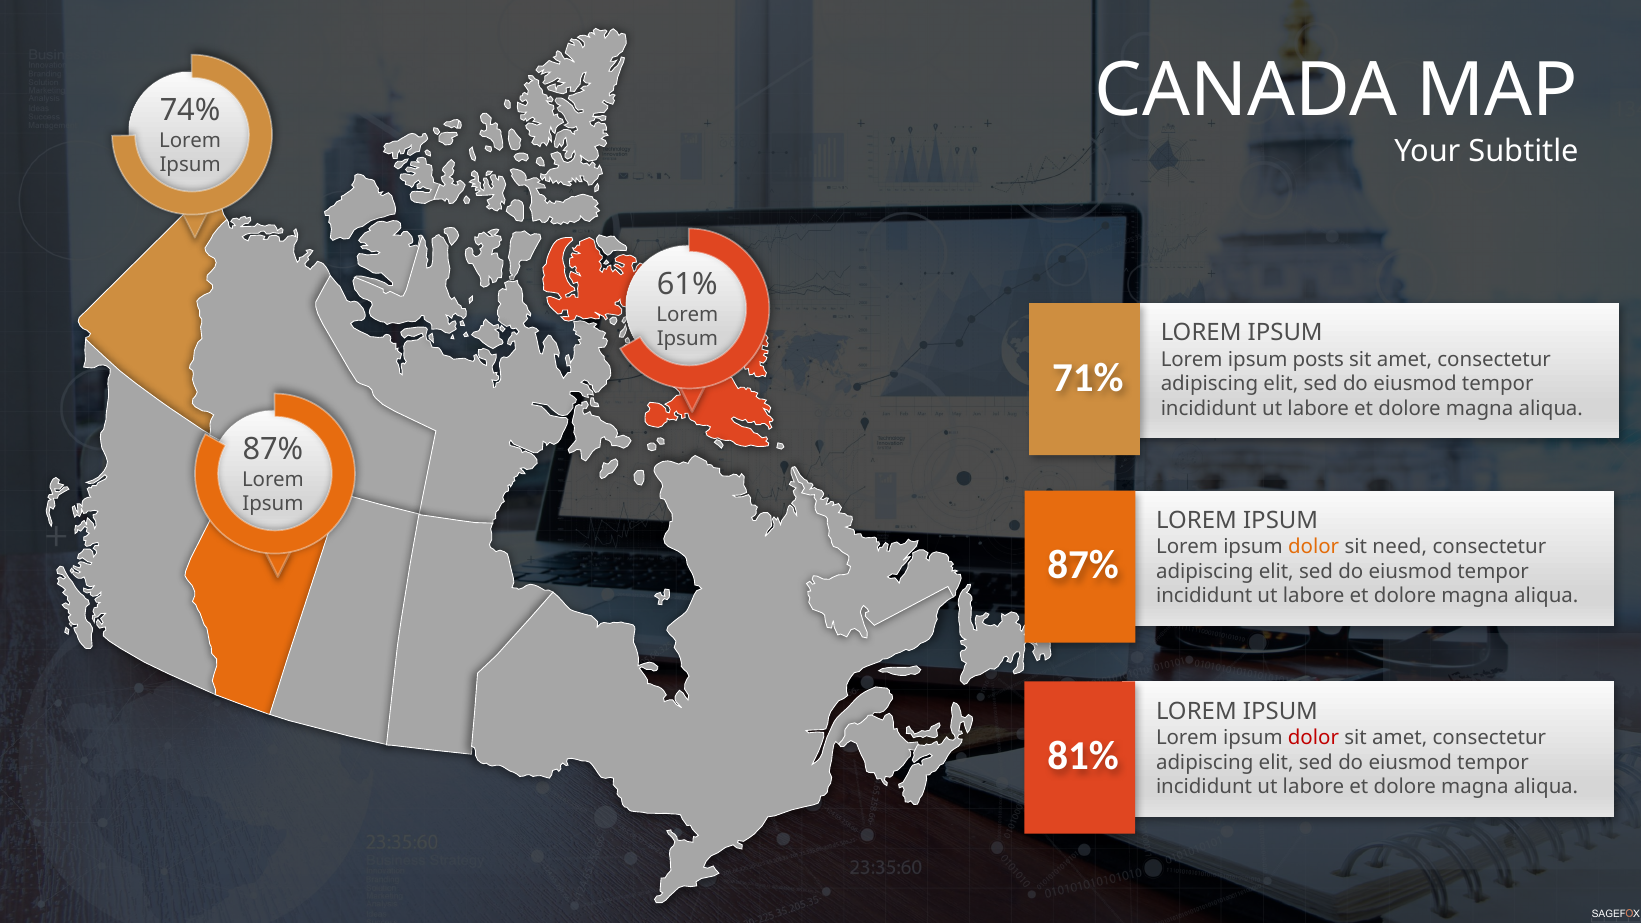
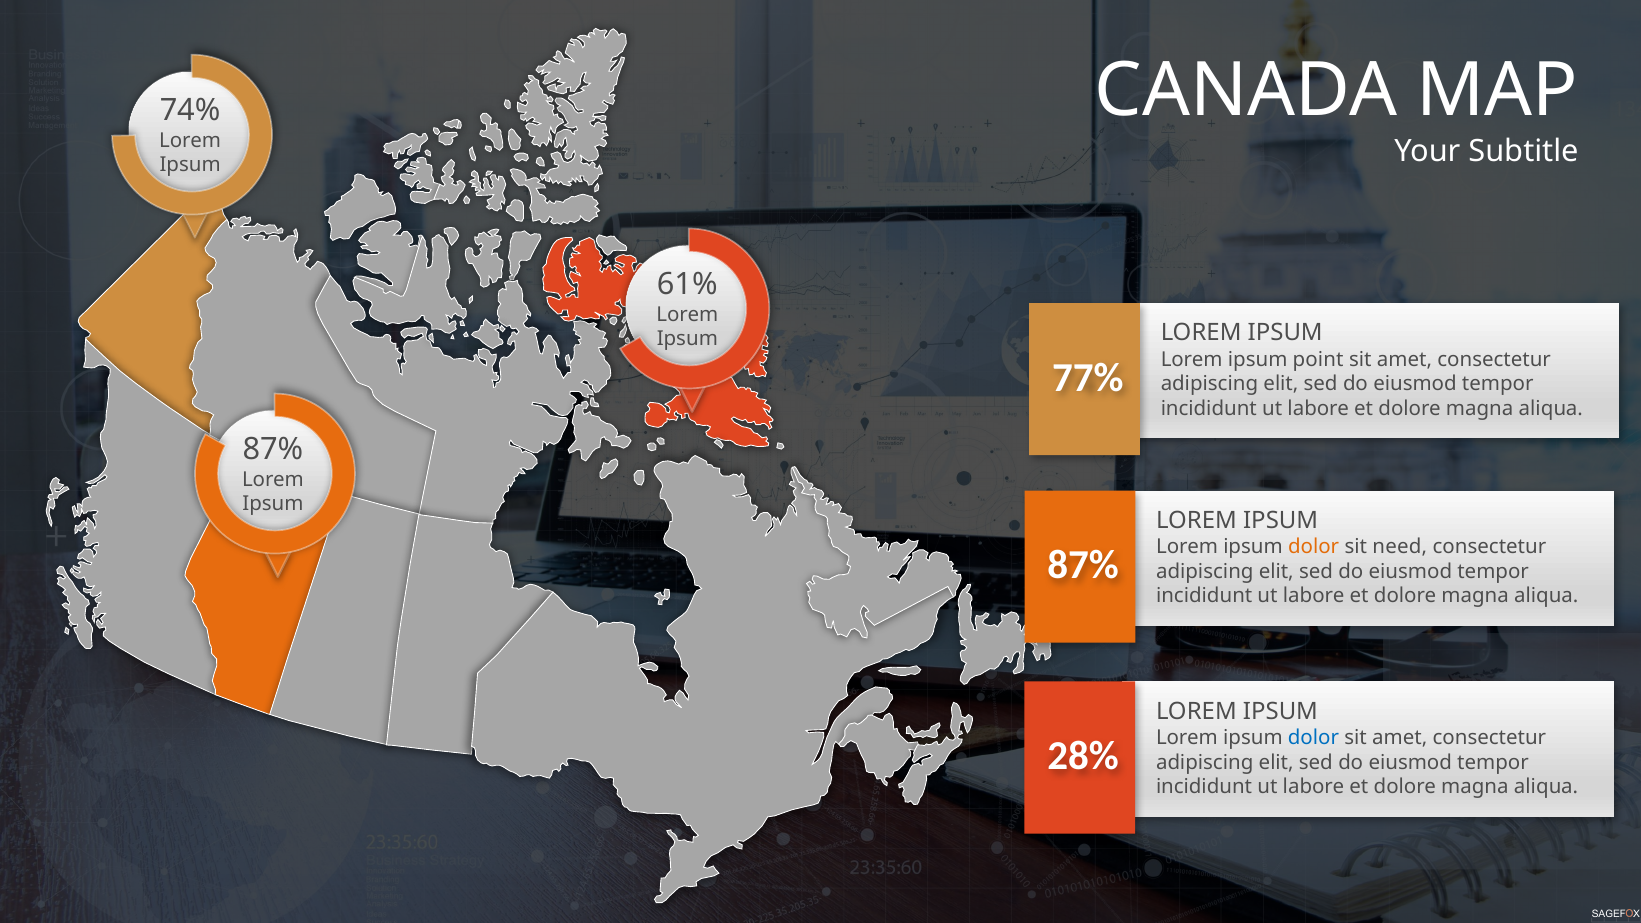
posts: posts -> point
71%: 71% -> 77%
dolor at (1313, 738) colour: red -> blue
81%: 81% -> 28%
